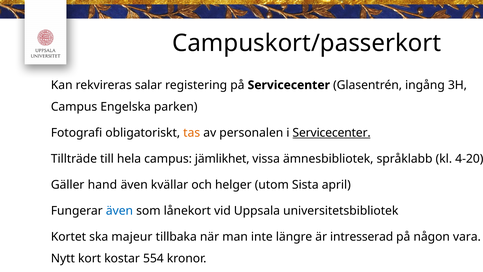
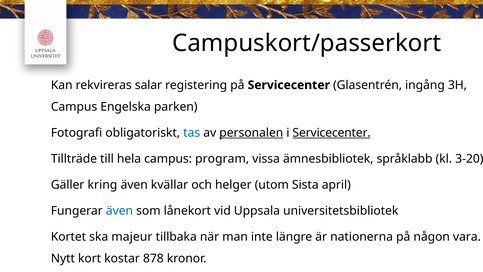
tas colour: orange -> blue
personalen underline: none -> present
jämlikhet: jämlikhet -> program
4-20: 4-20 -> 3-20
hand: hand -> kring
intresserad: intresserad -> nationerna
554: 554 -> 878
